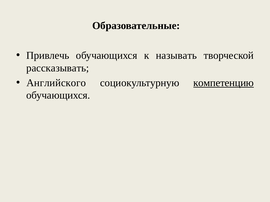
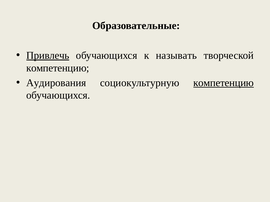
Привлечь underline: none -> present
рассказывать at (58, 68): рассказывать -> компетенцию
Английского: Английского -> Аудирования
